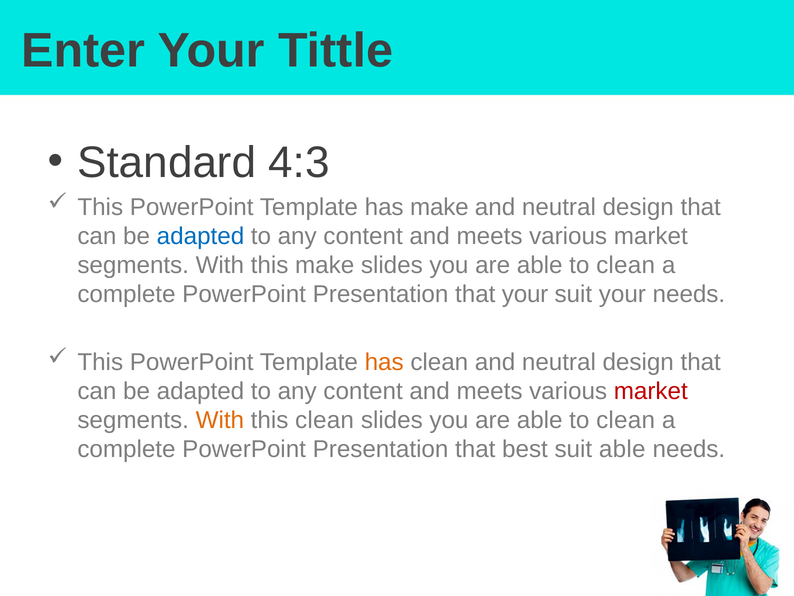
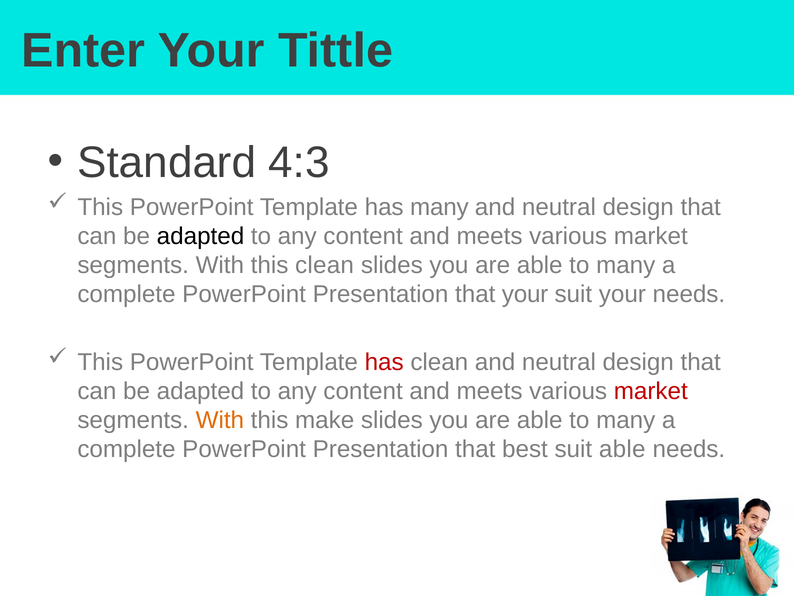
has make: make -> many
adapted at (200, 236) colour: blue -> black
this make: make -> clean
clean at (626, 265): clean -> many
has at (384, 362) colour: orange -> red
this clean: clean -> make
clean at (626, 420): clean -> many
